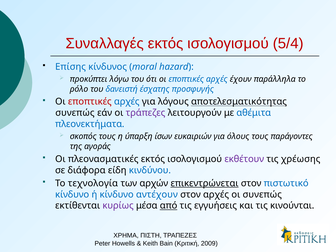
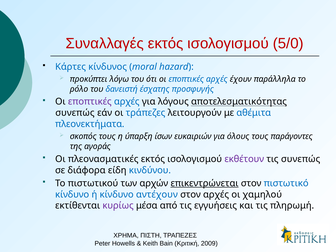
5/4: 5/4 -> 5/0
Επίσης: Επίσης -> Κάρτες
εποπτικές at (90, 102) colour: red -> purple
τράπεζες colour: purple -> blue
τις χρέωσης: χρέωσης -> συνεπώς
τεχνολογία: τεχνολογία -> πιστωτικού
οι συνεπώς: συνεπώς -> χαμηλού
από underline: present -> none
κινούνται: κινούνται -> πληρωμή
